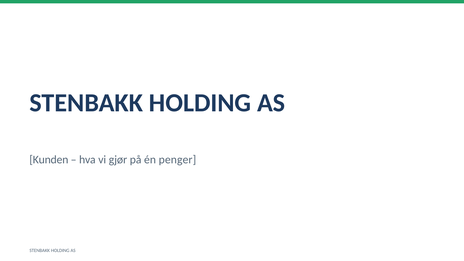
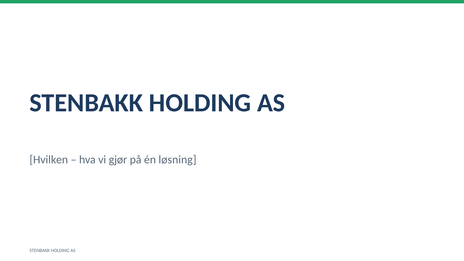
Kunden: Kunden -> Hvilken
penger: penger -> løsning
